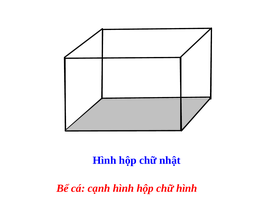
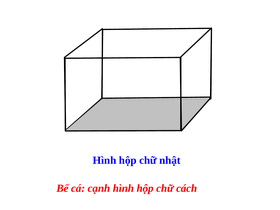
chữ hình: hình -> cách
